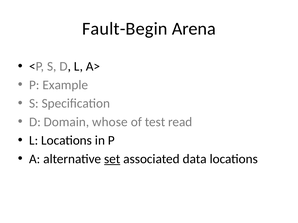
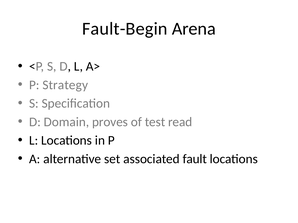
Example: Example -> Strategy
whose: whose -> proves
set underline: present -> none
data: data -> fault
